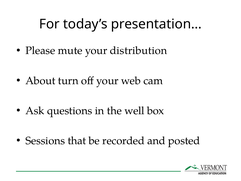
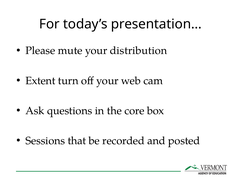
About: About -> Extent
well: well -> core
